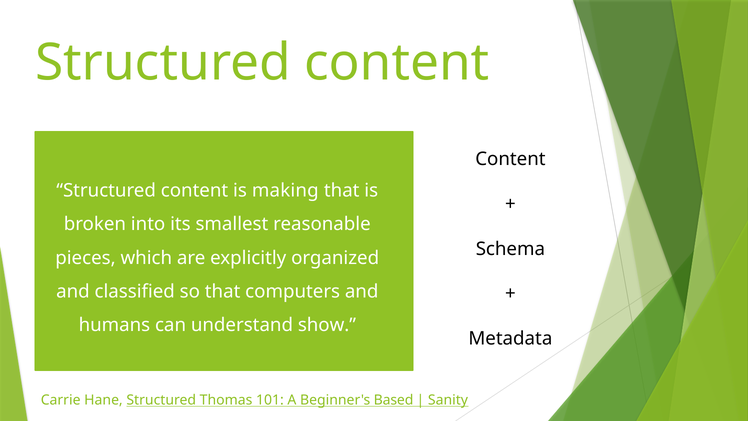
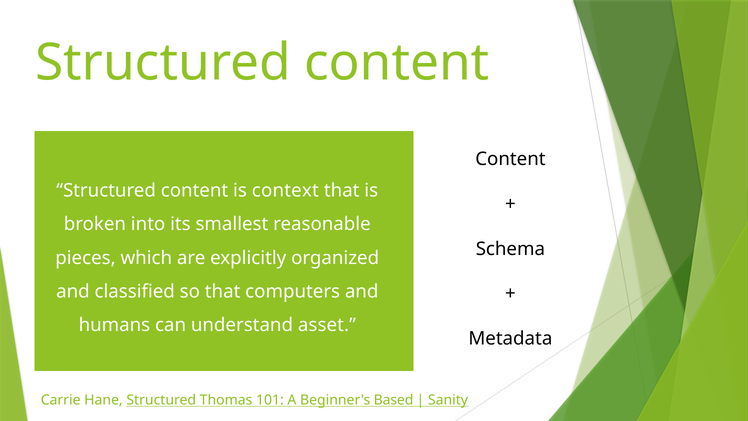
making: making -> context
show: show -> asset
